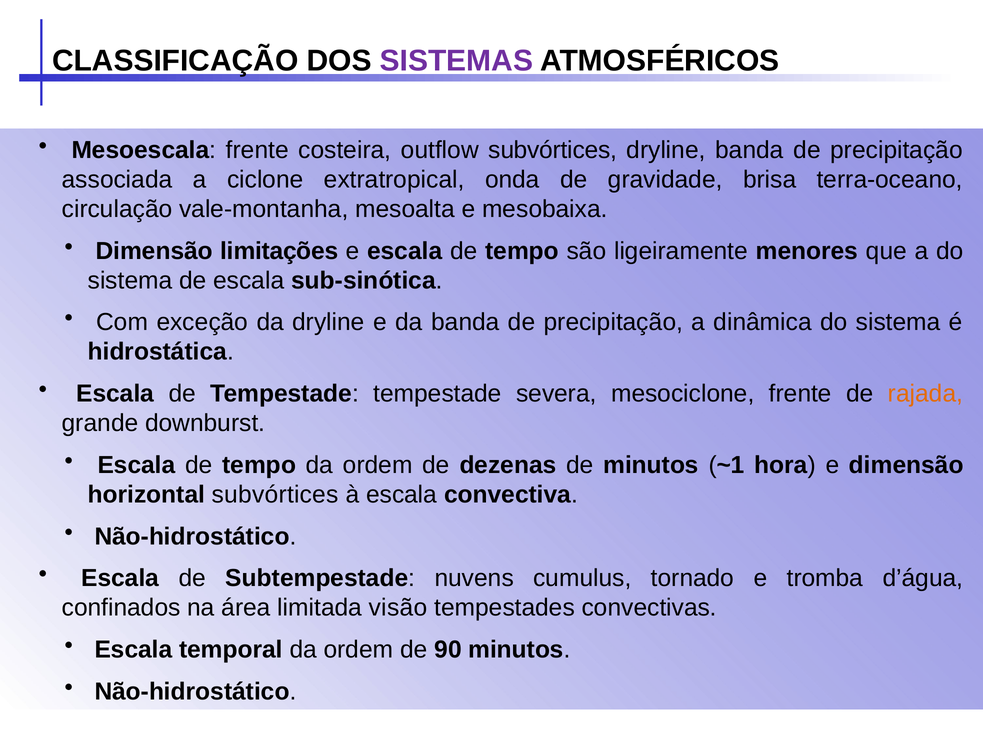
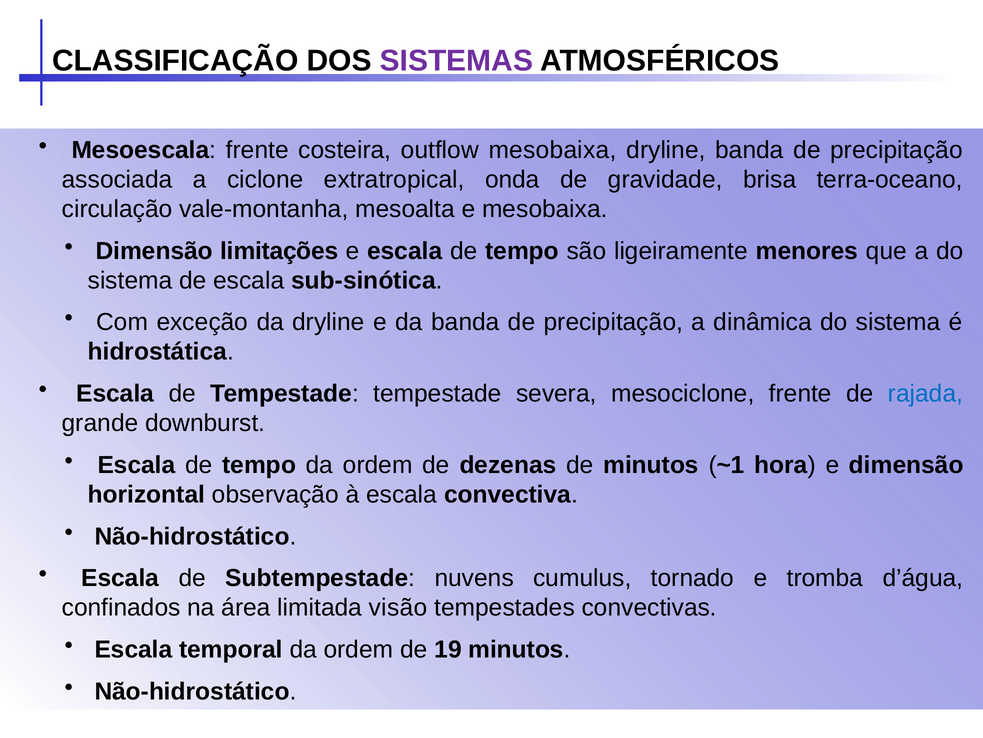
outflow subvórtices: subvórtices -> mesobaixa
rajada colour: orange -> blue
horizontal subvórtices: subvórtices -> observação
90: 90 -> 19
